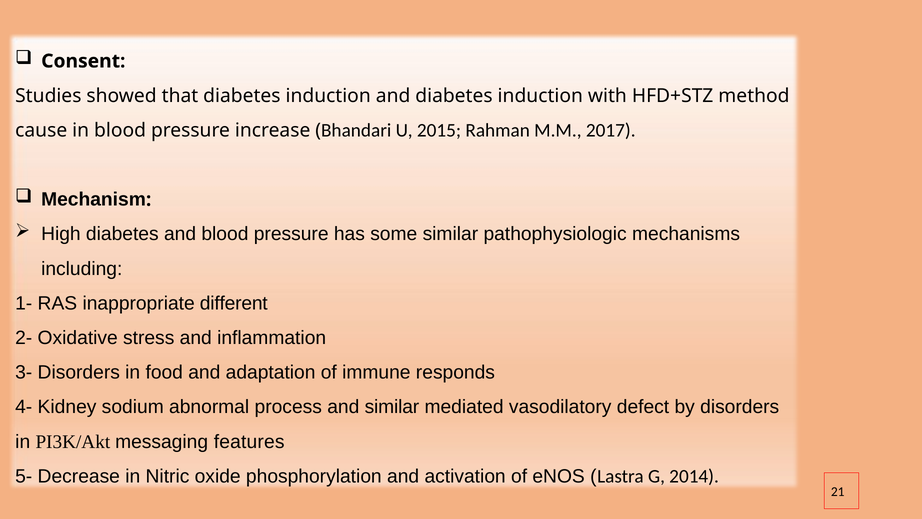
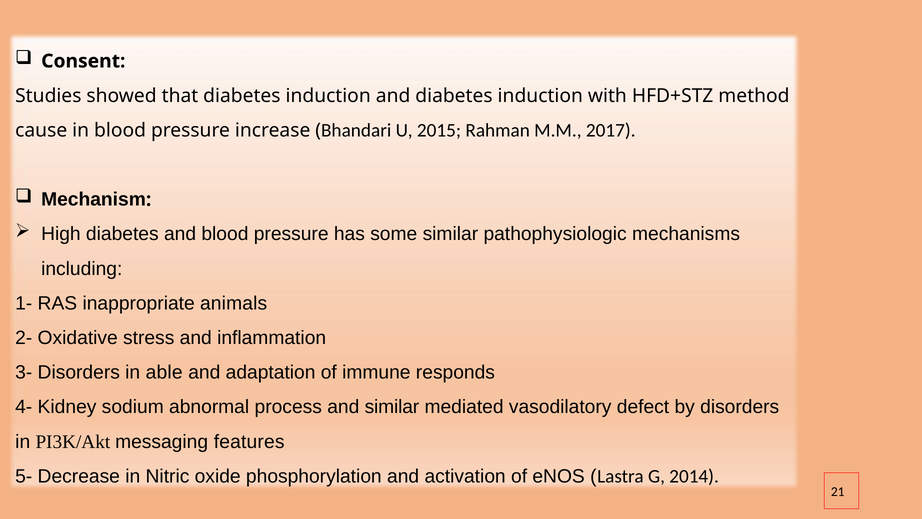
different: different -> animals
food: food -> able
